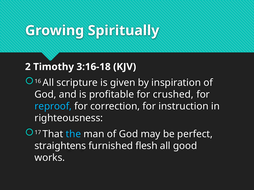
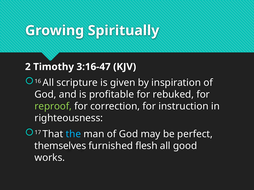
3:16-18: 3:16-18 -> 3:16-47
crushed: crushed -> rebuked
reproof colour: light blue -> light green
straightens: straightens -> themselves
